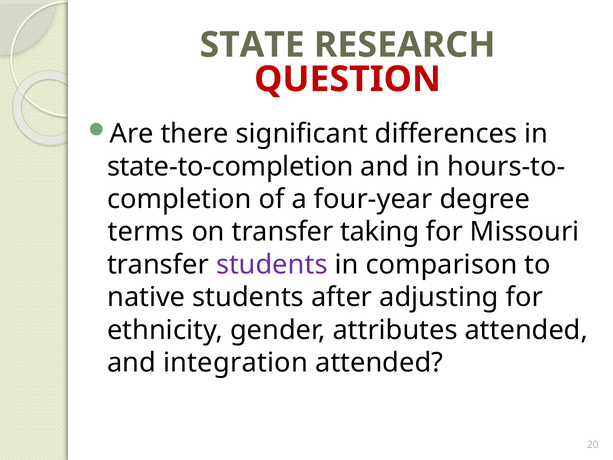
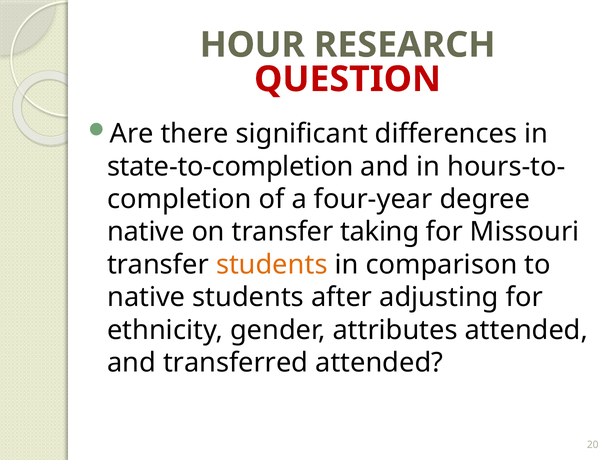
STATE: STATE -> HOUR
terms at (146, 232): terms -> native
students at (272, 265) colour: purple -> orange
integration: integration -> transferred
